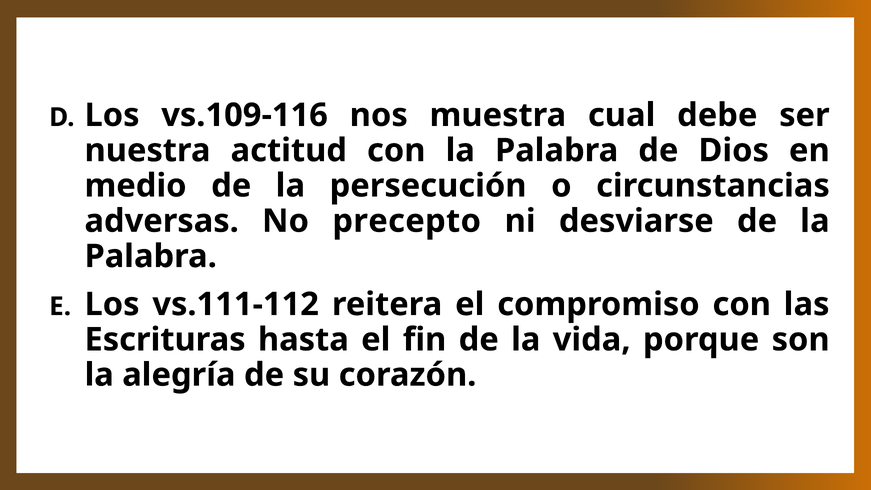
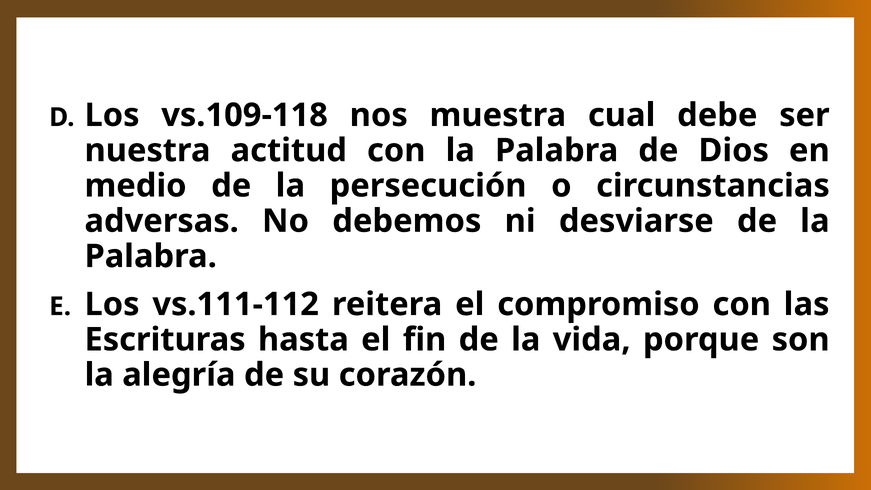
vs.109-116: vs.109-116 -> vs.109-118
precepto: precepto -> debemos
